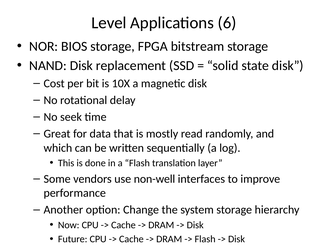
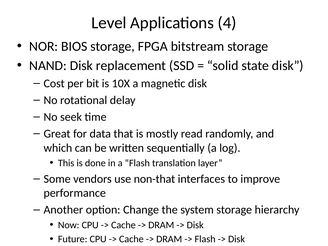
6: 6 -> 4
non-well: non-well -> non-that
